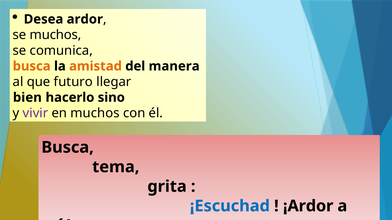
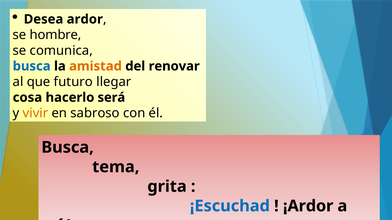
se muchos: muchos -> hombre
busca at (32, 66) colour: orange -> blue
manera: manera -> renovar
bien: bien -> cosa
sino: sino -> será
vivir colour: purple -> orange
en muchos: muchos -> sabroso
